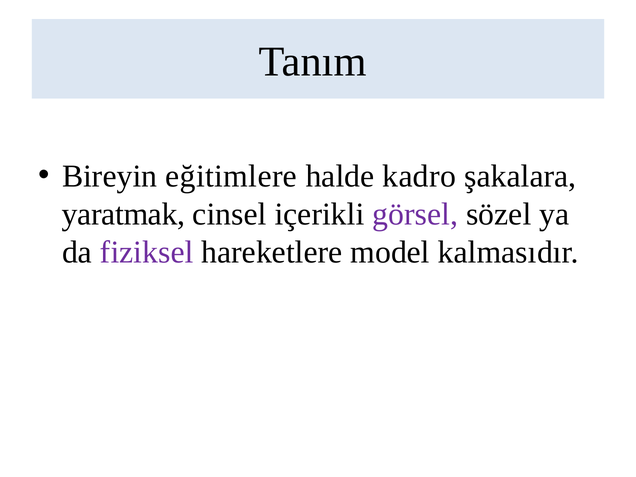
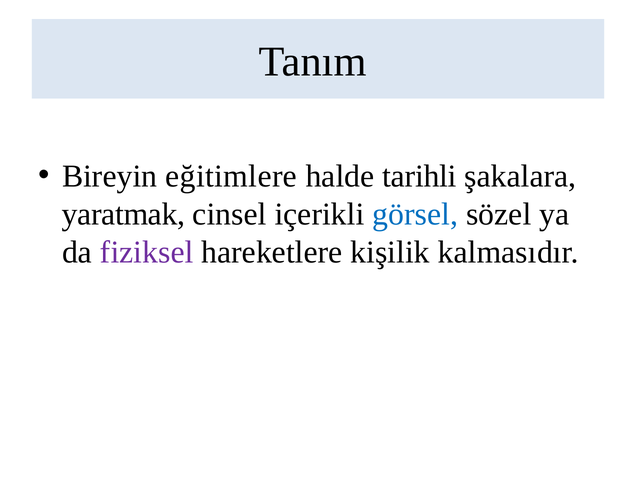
kadro: kadro -> tarihli
görsel colour: purple -> blue
model: model -> kişilik
